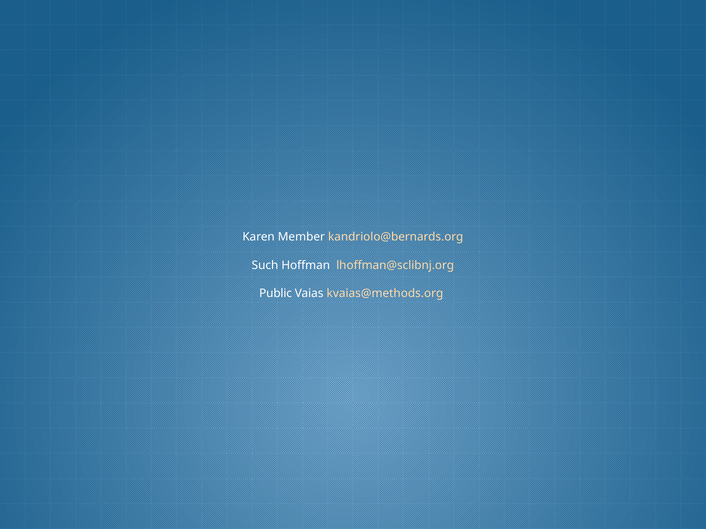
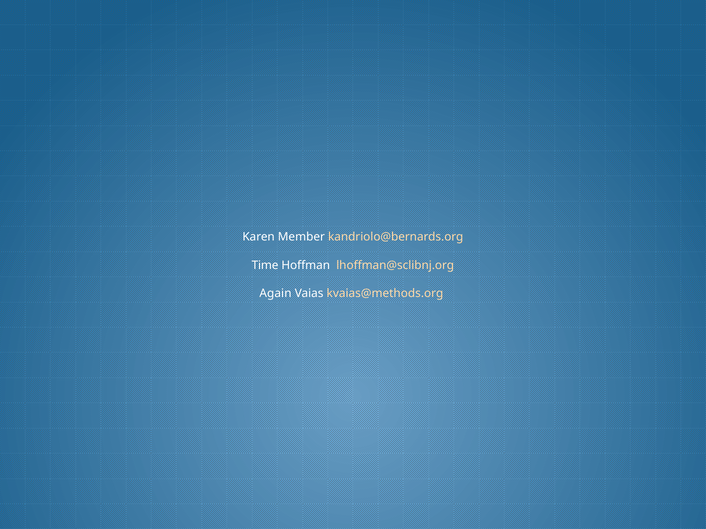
Such: Such -> Time
Public: Public -> Again
